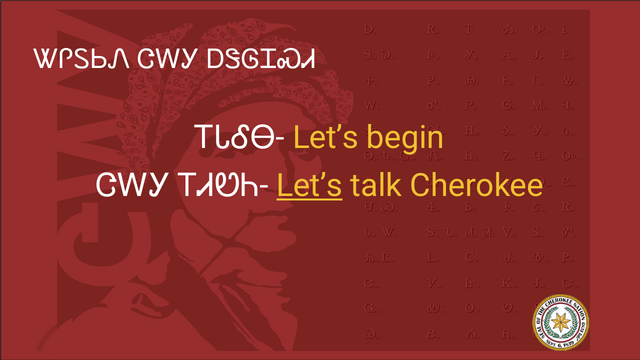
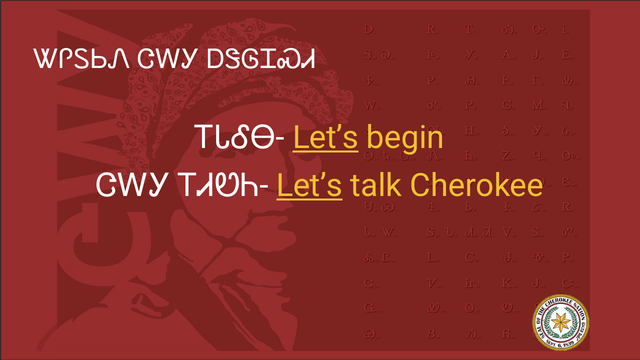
Let’s at (326, 138) underline: none -> present
